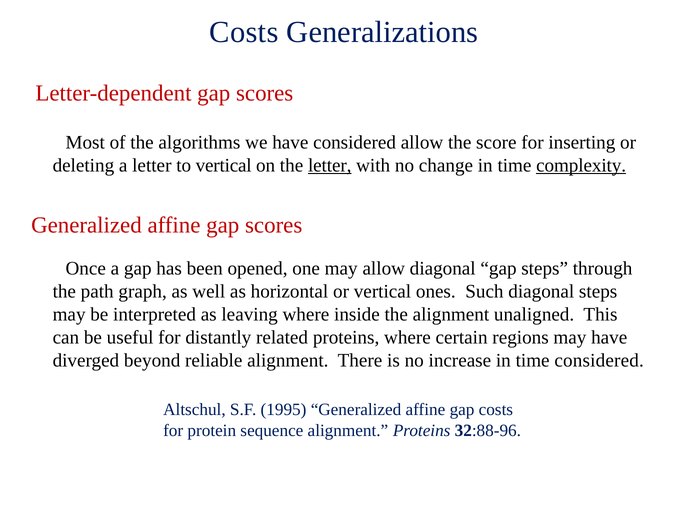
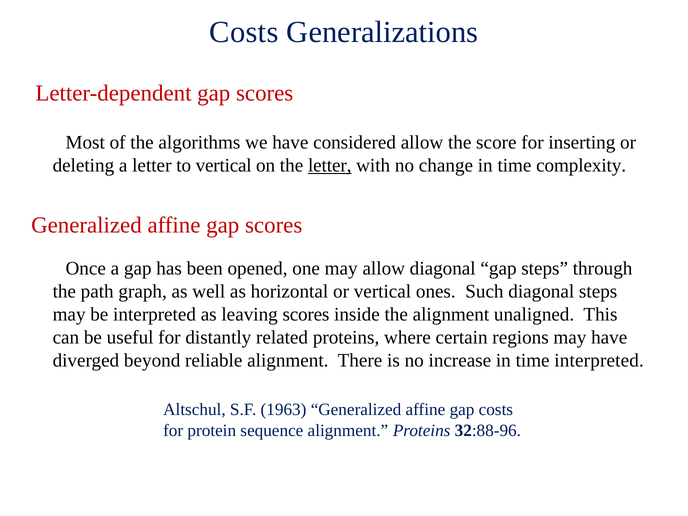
complexity underline: present -> none
leaving where: where -> scores
time considered: considered -> interpreted
1995: 1995 -> 1963
